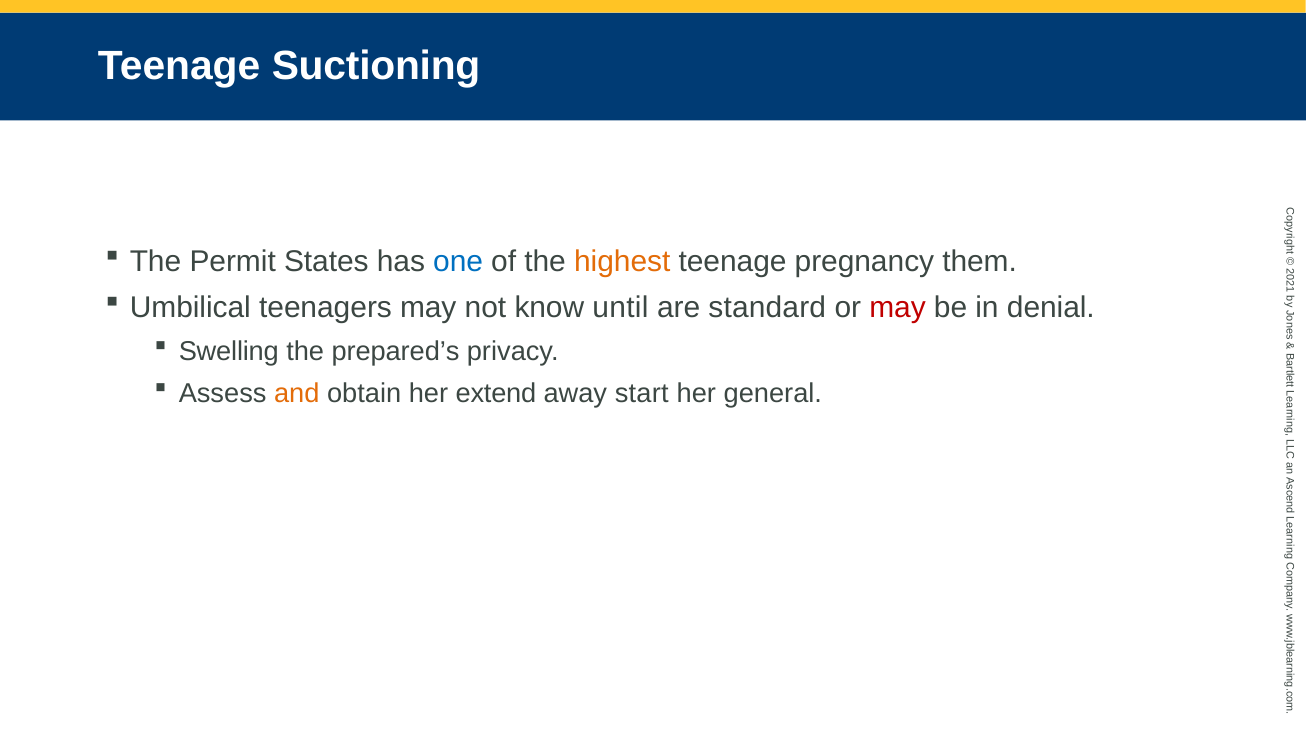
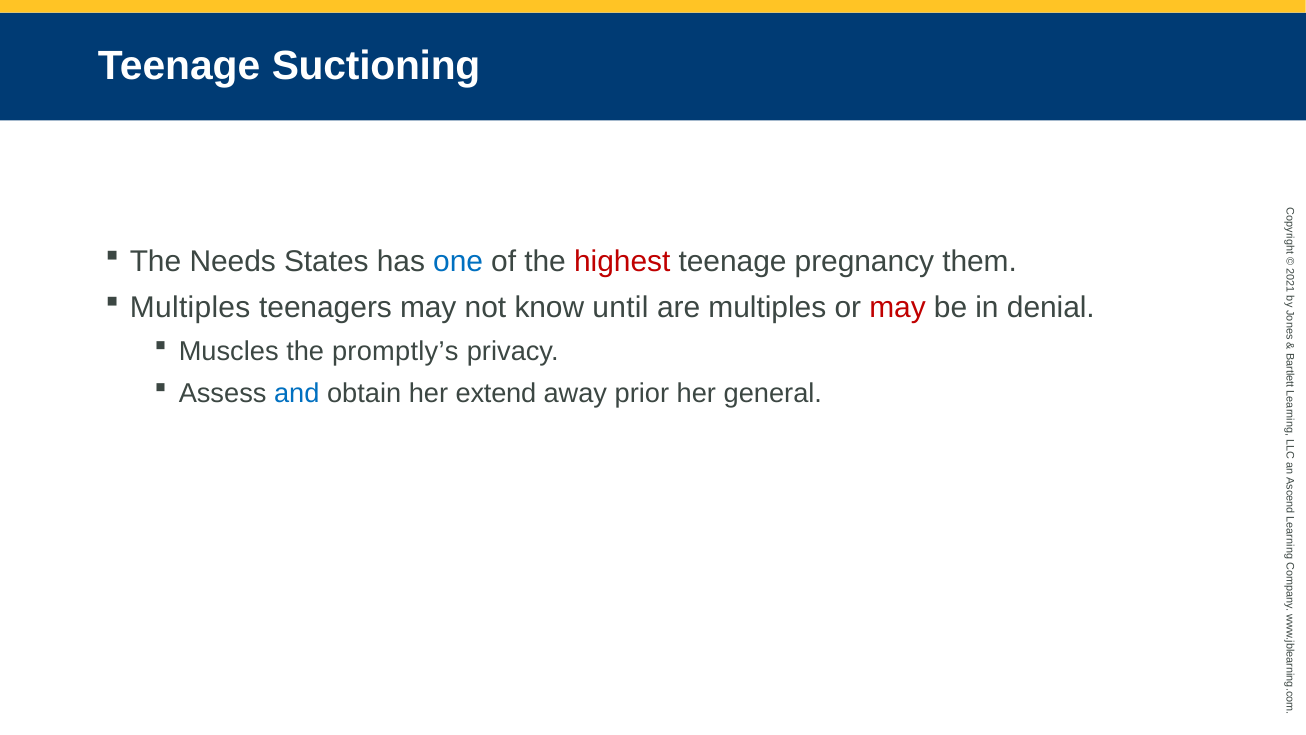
Permit: Permit -> Needs
highest colour: orange -> red
Umbilical at (190, 307): Umbilical -> Multiples
are standard: standard -> multiples
Swelling: Swelling -> Muscles
prepared’s: prepared’s -> promptly’s
and colour: orange -> blue
start: start -> prior
